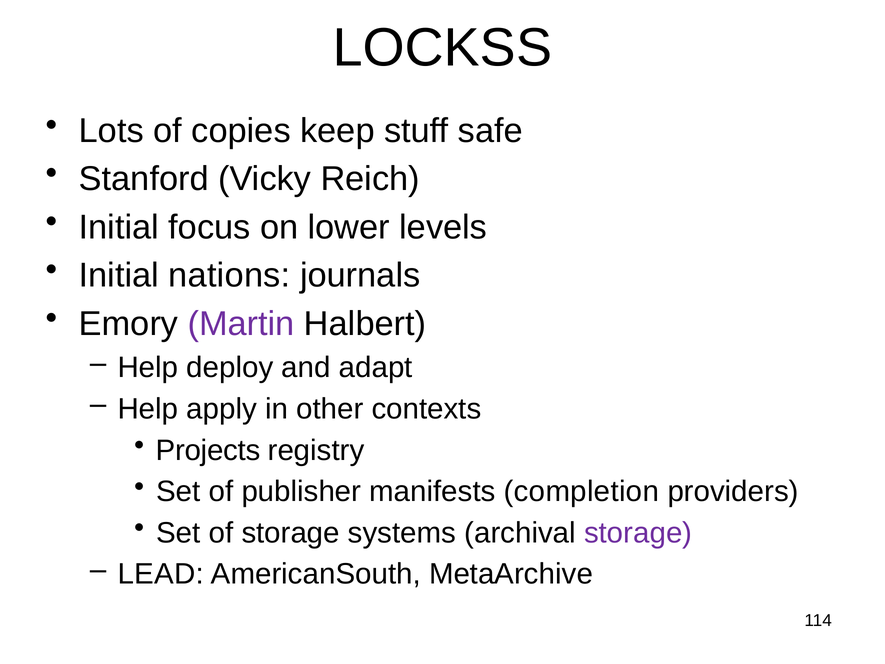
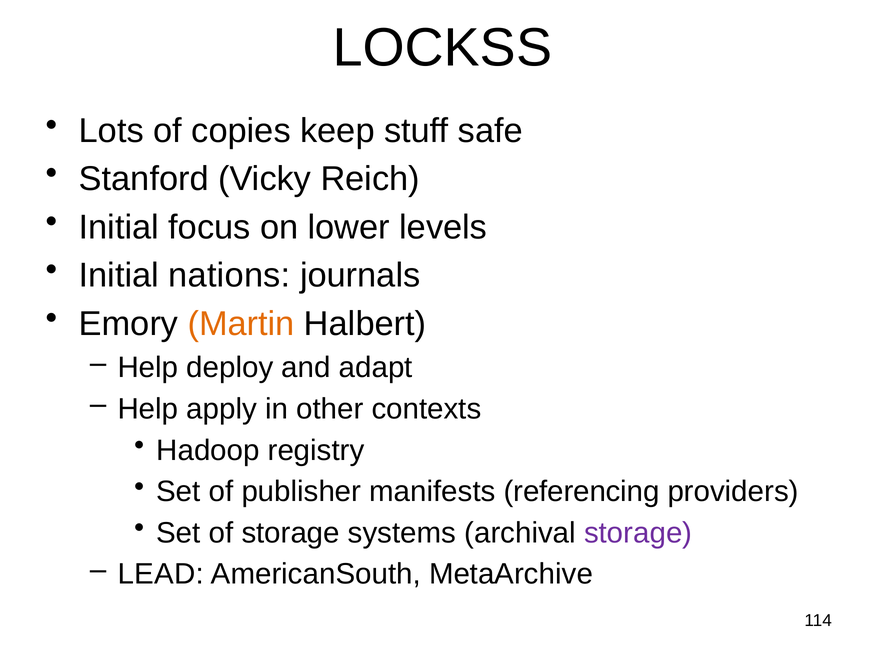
Martin colour: purple -> orange
Projects: Projects -> Hadoop
completion: completion -> referencing
